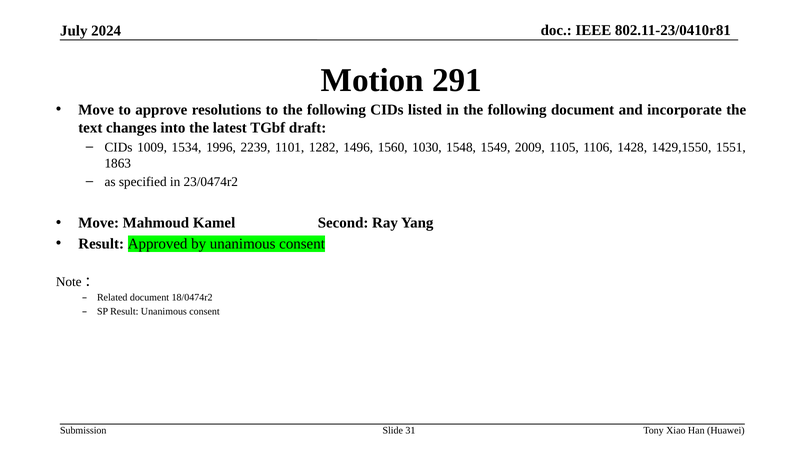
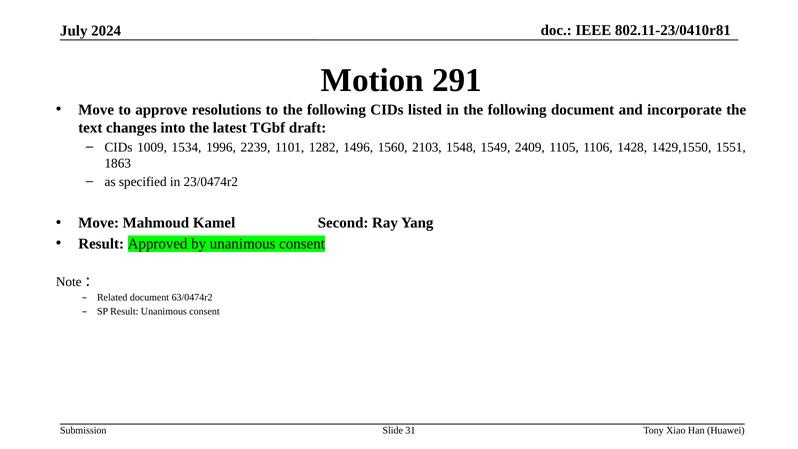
1030: 1030 -> 2103
2009: 2009 -> 2409
18/0474r2: 18/0474r2 -> 63/0474r2
